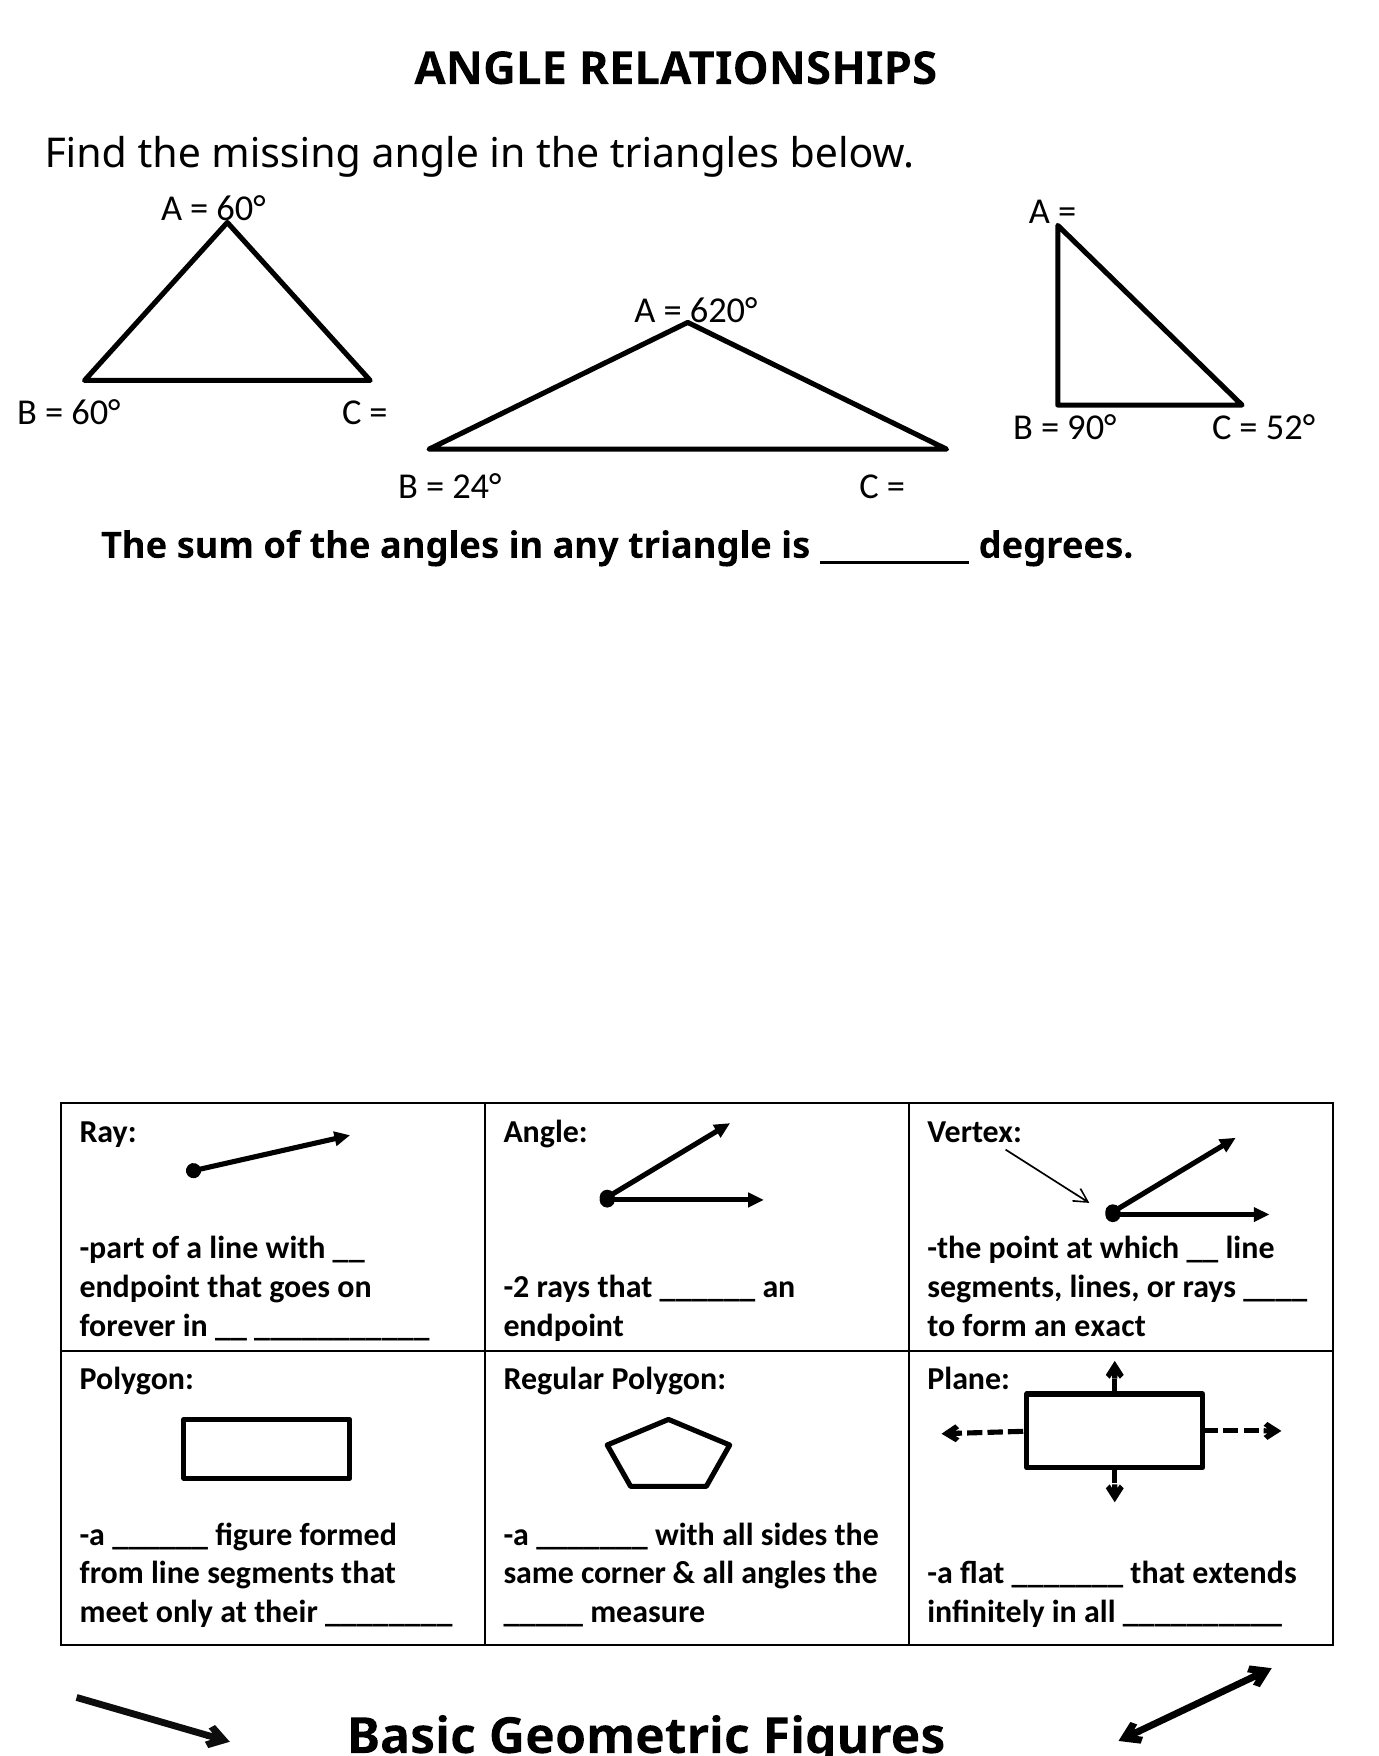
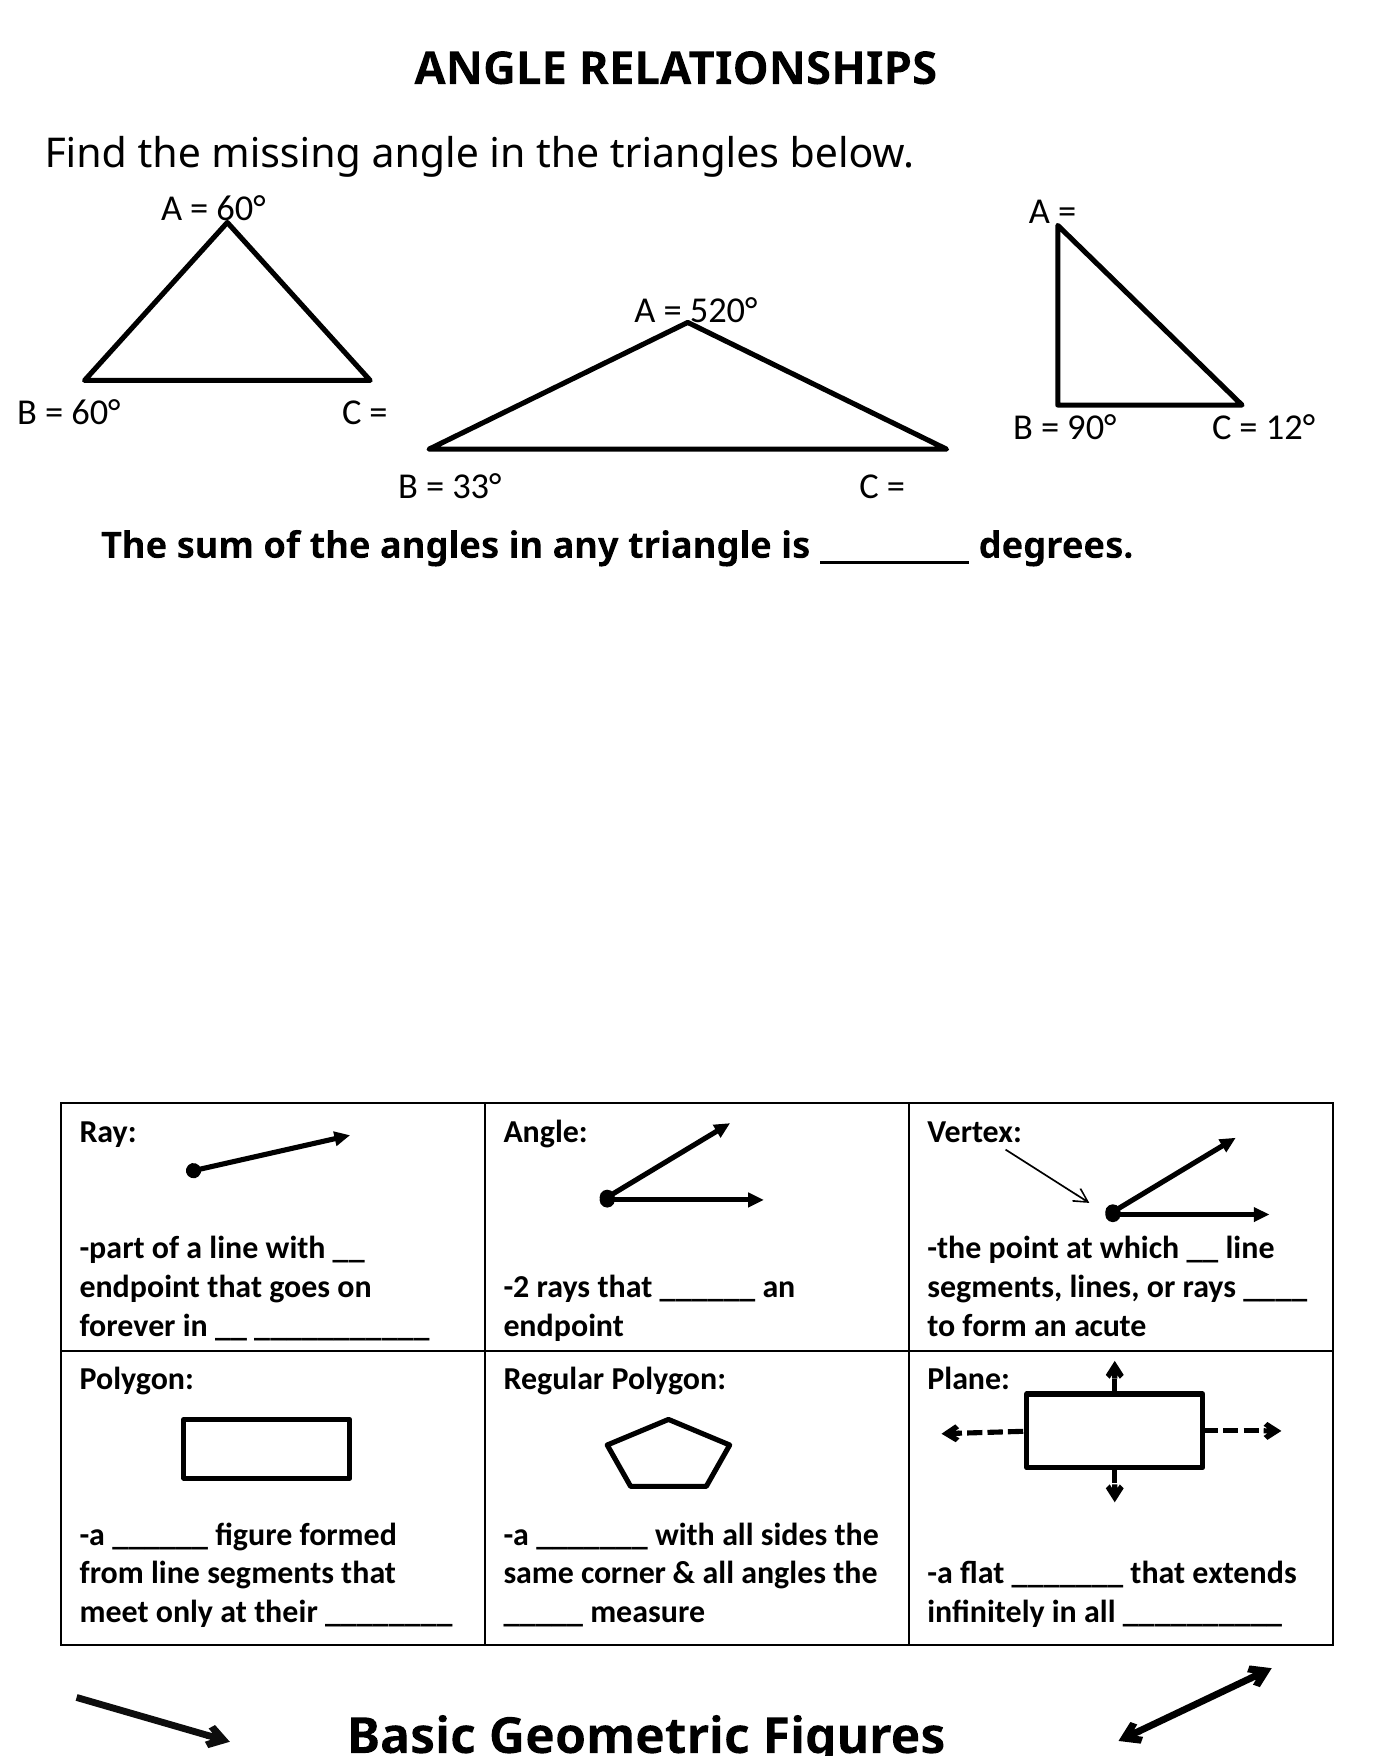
620°: 620° -> 520°
52°: 52° -> 12°
24°: 24° -> 33°
exact: exact -> acute
